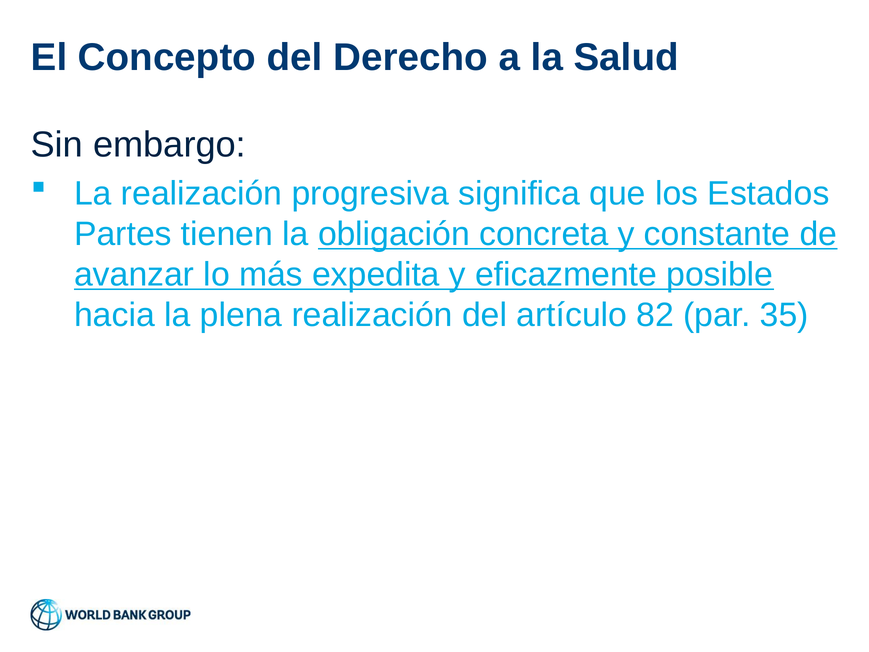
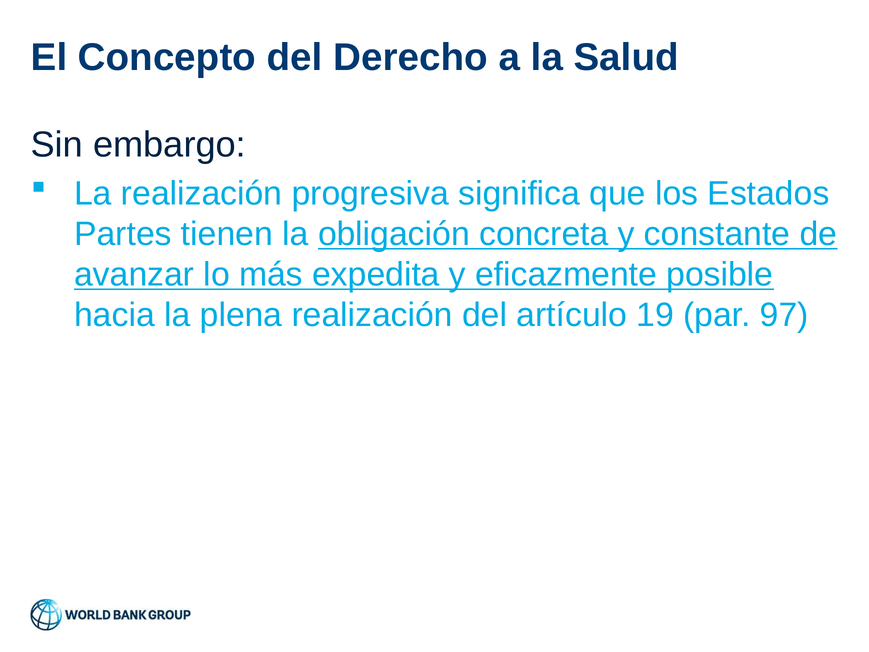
82: 82 -> 19
35: 35 -> 97
